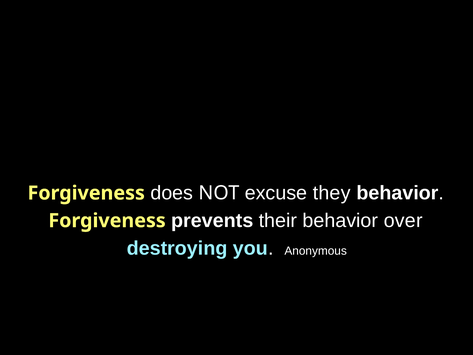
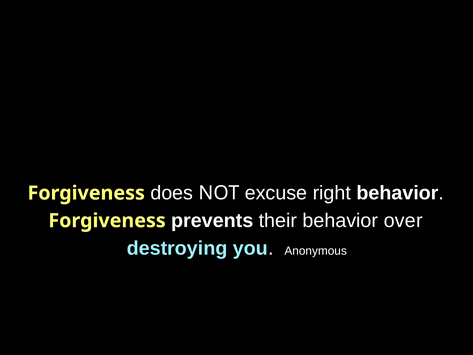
they: they -> right
